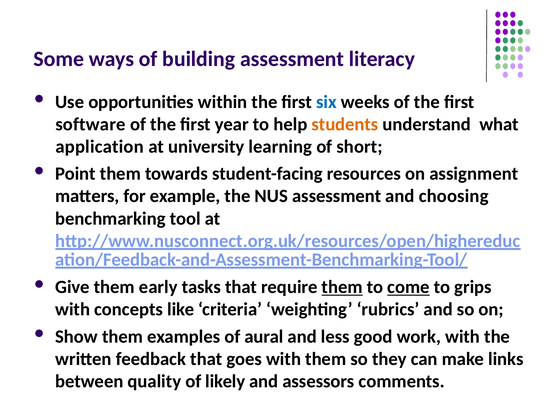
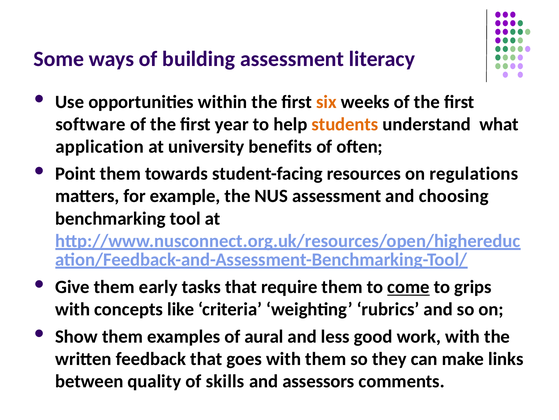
six colour: blue -> orange
learning: learning -> benefits
short: short -> often
assignment: assignment -> regulations
them at (342, 287) underline: present -> none
likely: likely -> skills
